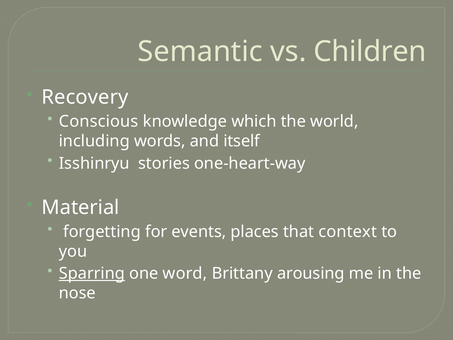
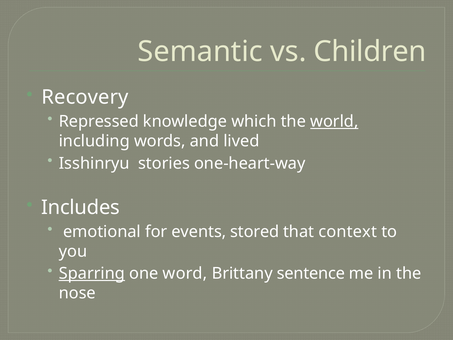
Conscious: Conscious -> Repressed
world underline: none -> present
itself: itself -> lived
Material: Material -> Includes
forgetting: forgetting -> emotional
places: places -> stored
arousing: arousing -> sentence
